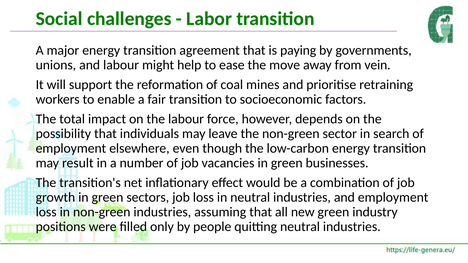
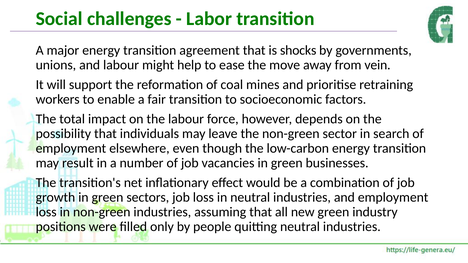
paying: paying -> shocks
